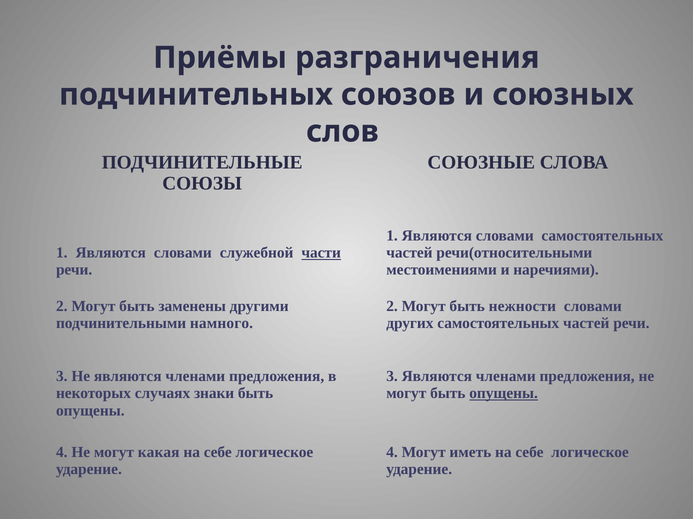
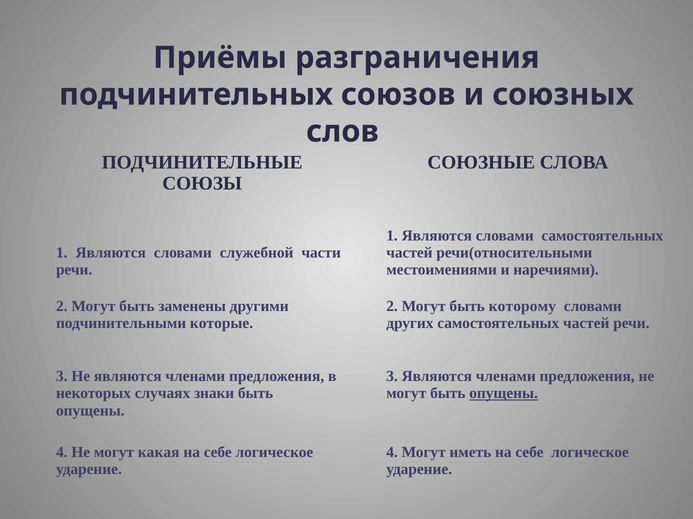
части underline: present -> none
нежности: нежности -> которому
намного: намного -> которые
